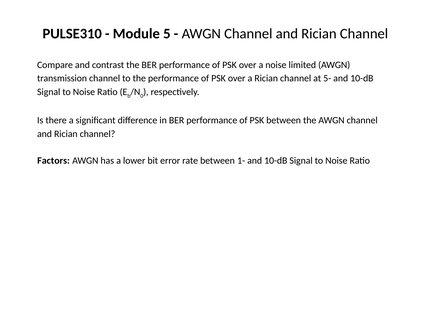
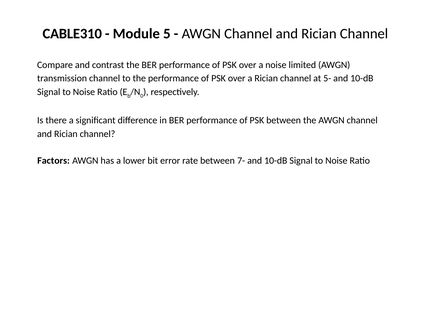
PULSE310: PULSE310 -> CABLE310
1-: 1- -> 7-
